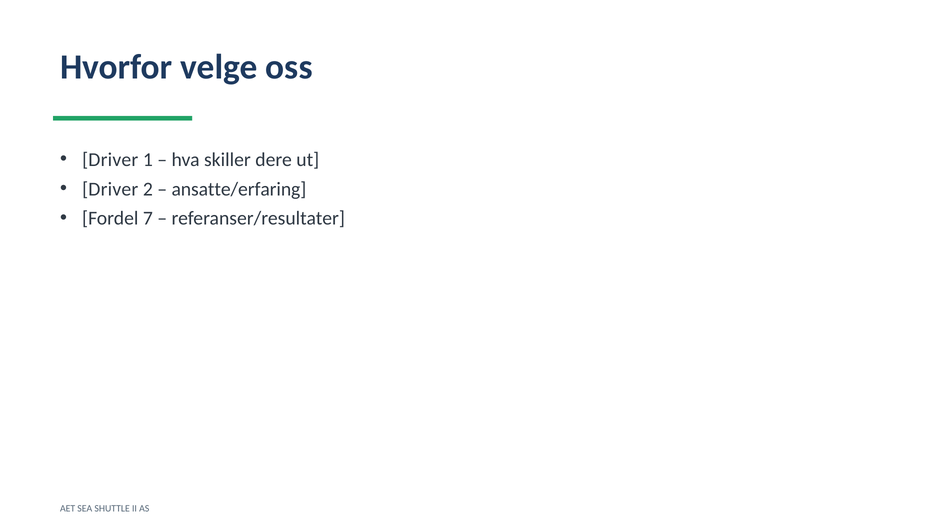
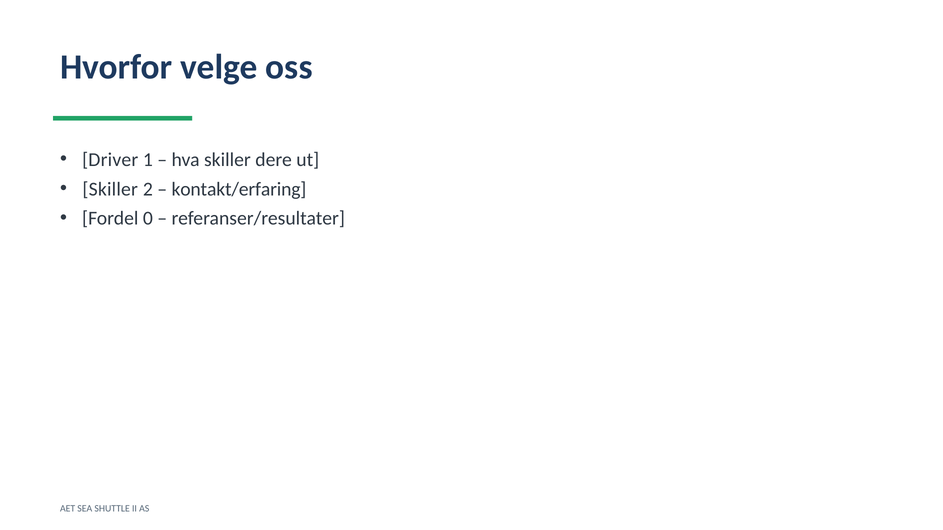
Driver at (110, 189): Driver -> Skiller
ansatte/erfaring: ansatte/erfaring -> kontakt/erfaring
7: 7 -> 0
